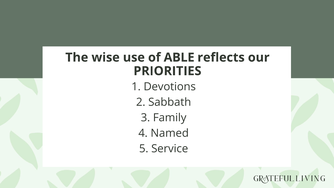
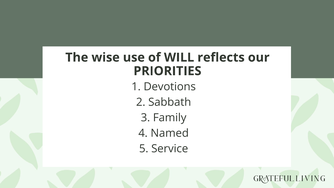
ABLE: ABLE -> WILL
